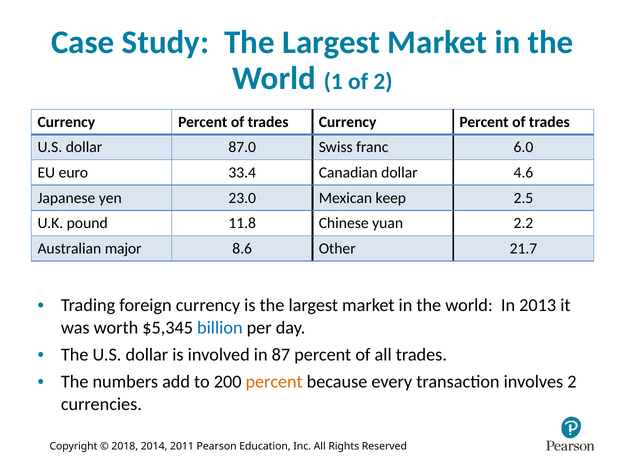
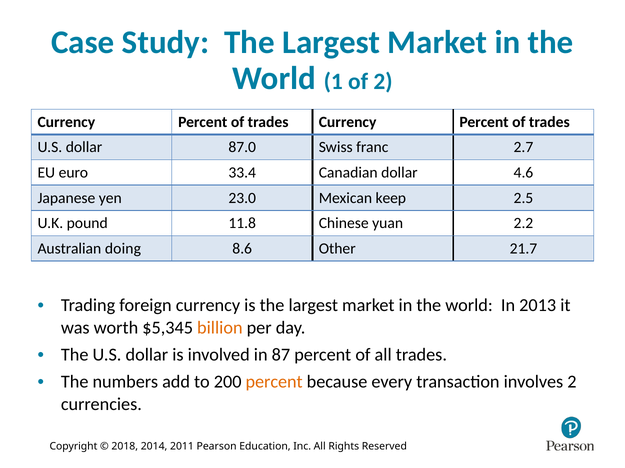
6.0: 6.0 -> 2.7
major: major -> doing
billion colour: blue -> orange
